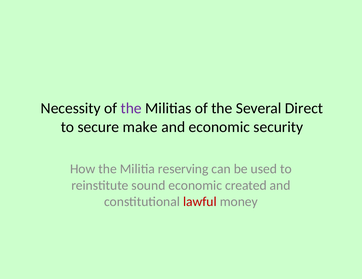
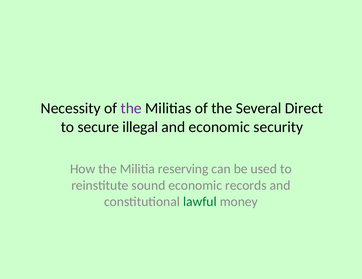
make: make -> illegal
created: created -> records
lawful colour: red -> green
